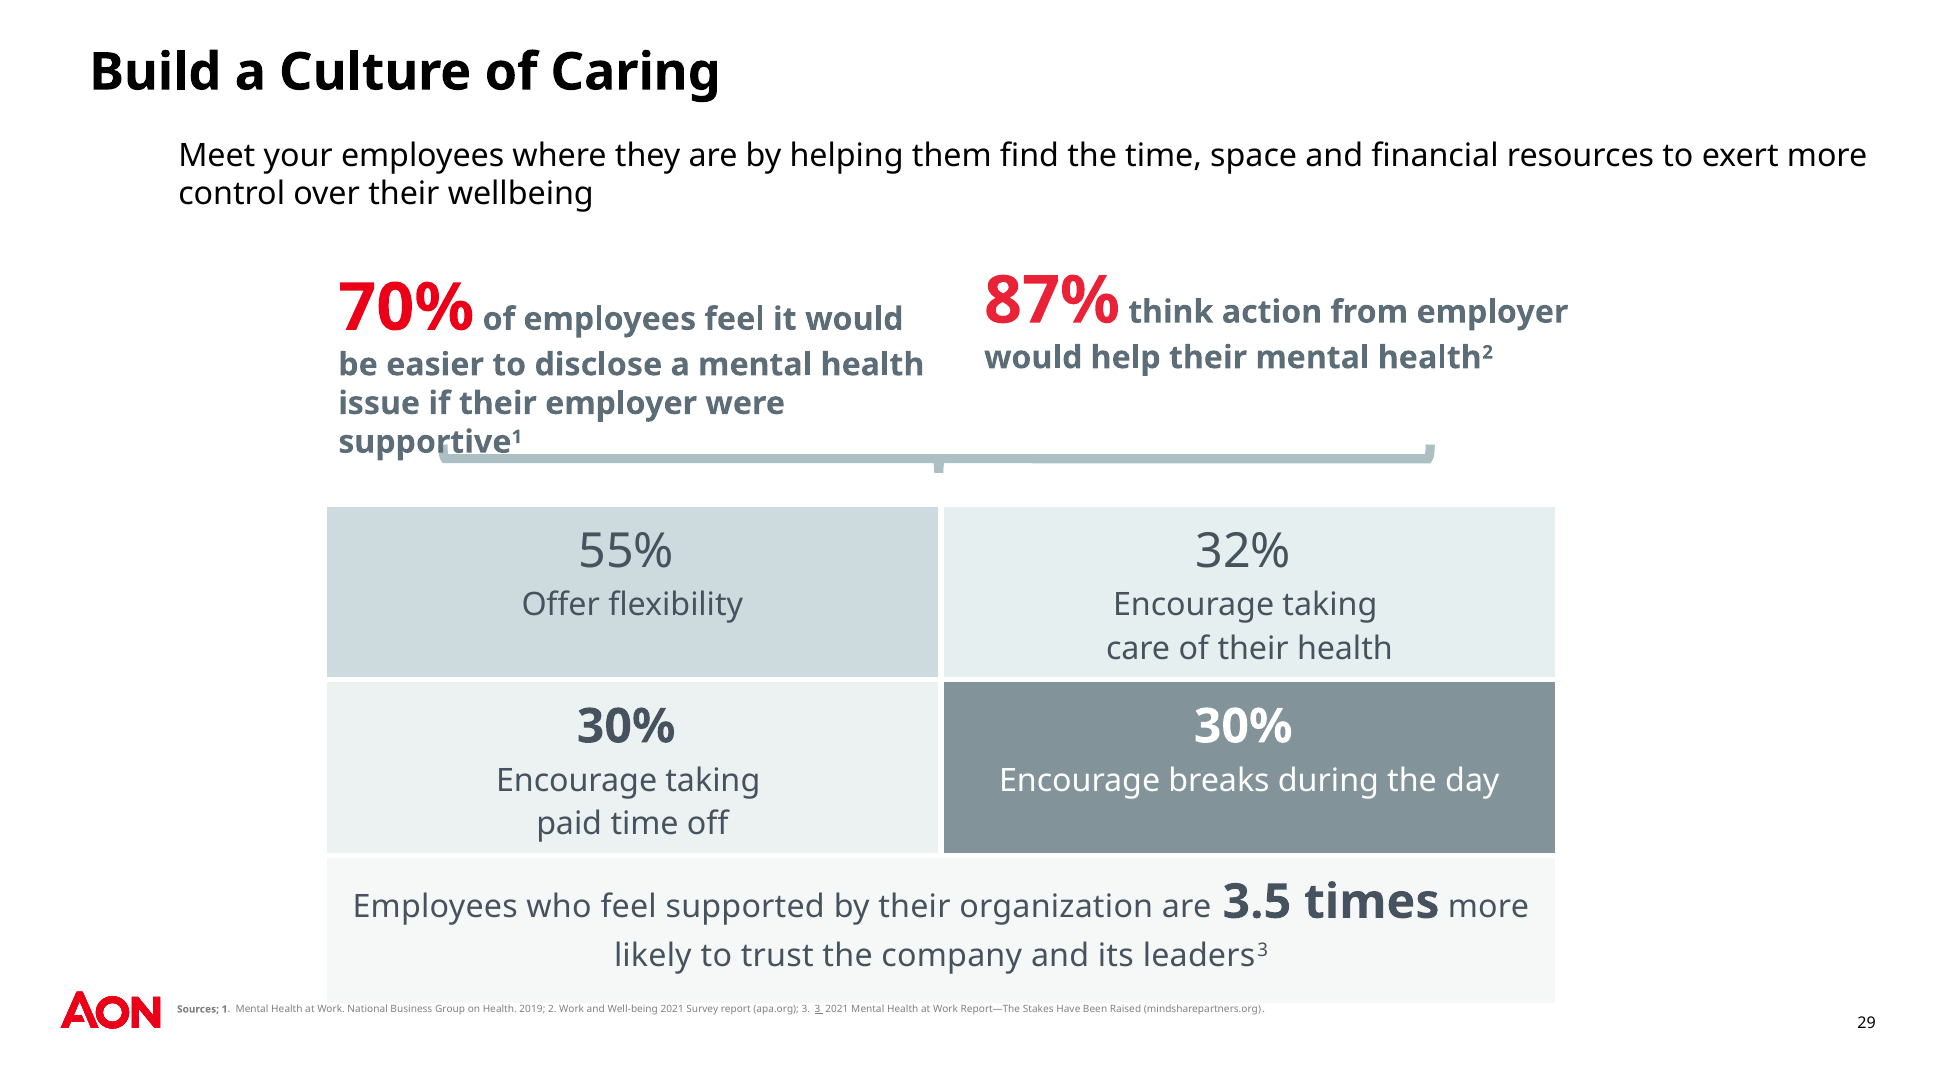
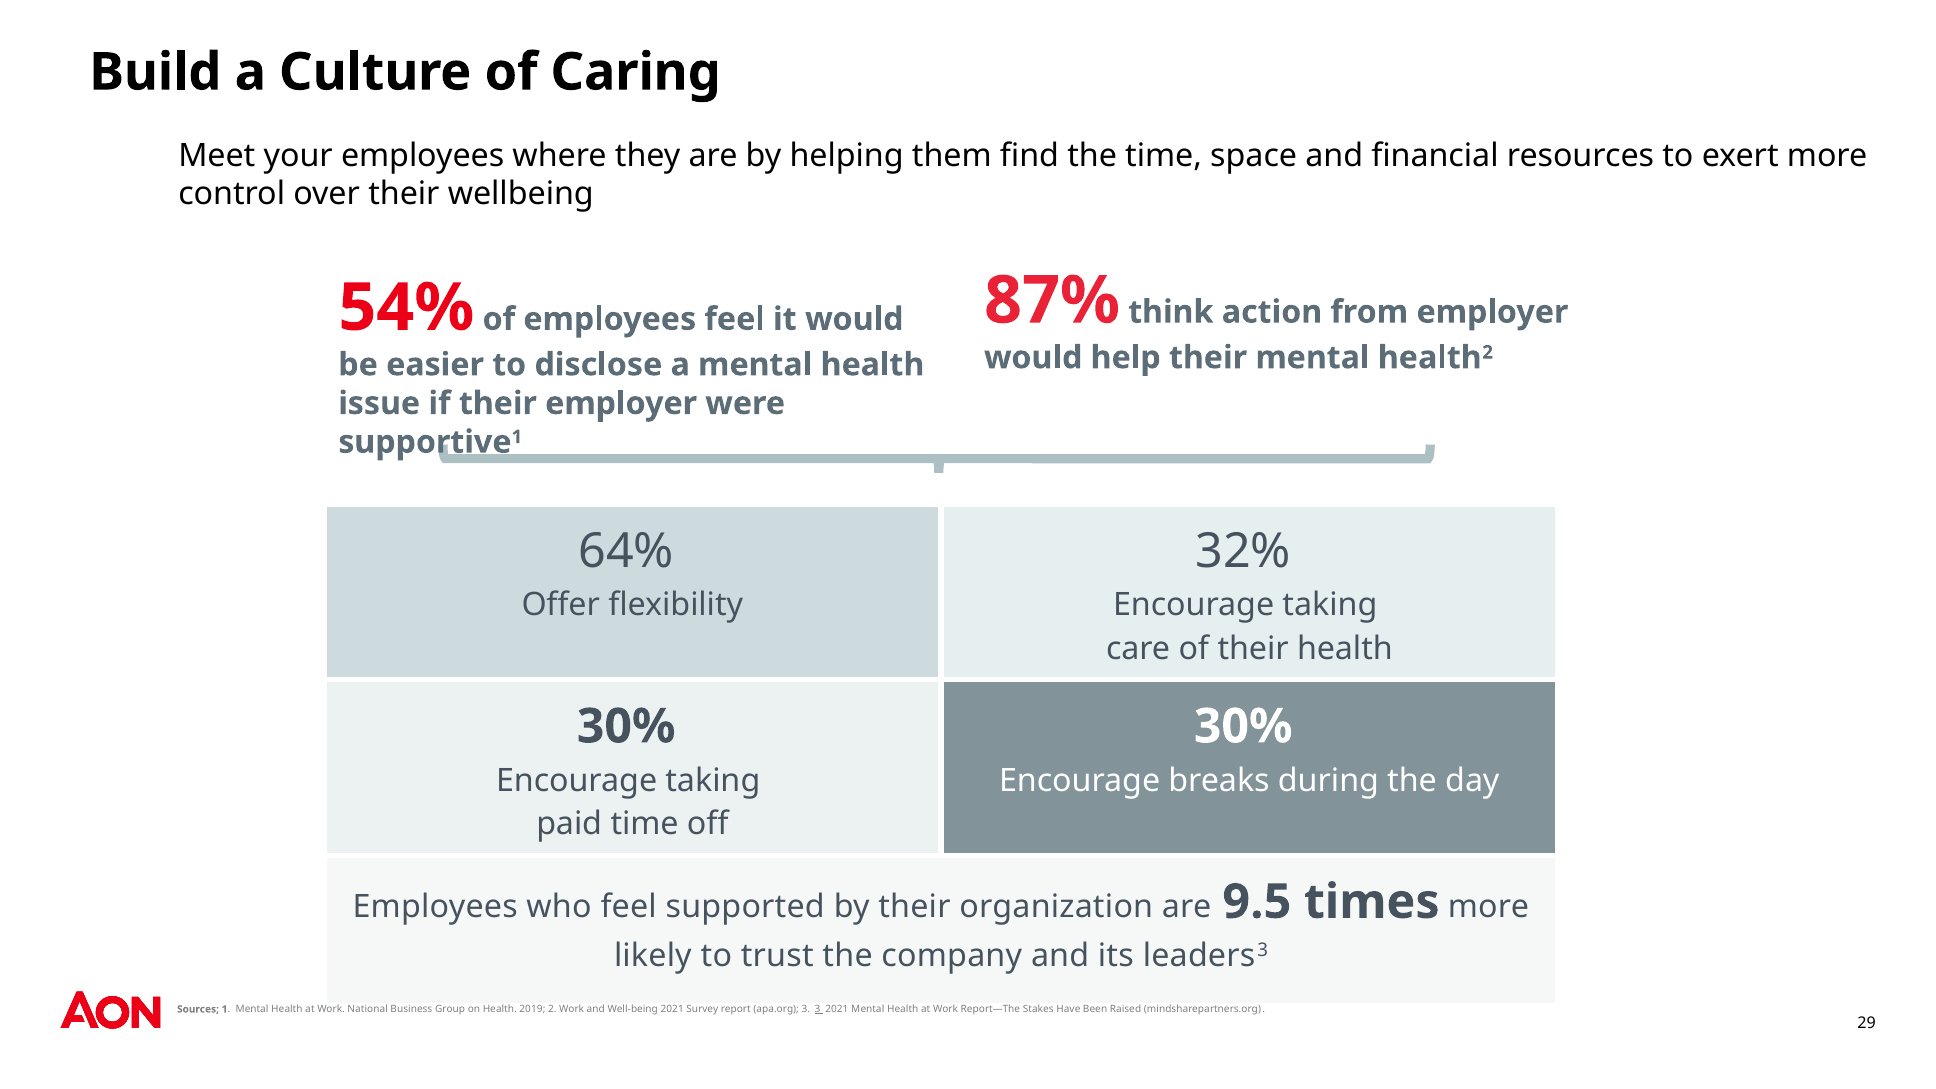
70%: 70% -> 54%
55%: 55% -> 64%
3.5: 3.5 -> 9.5
